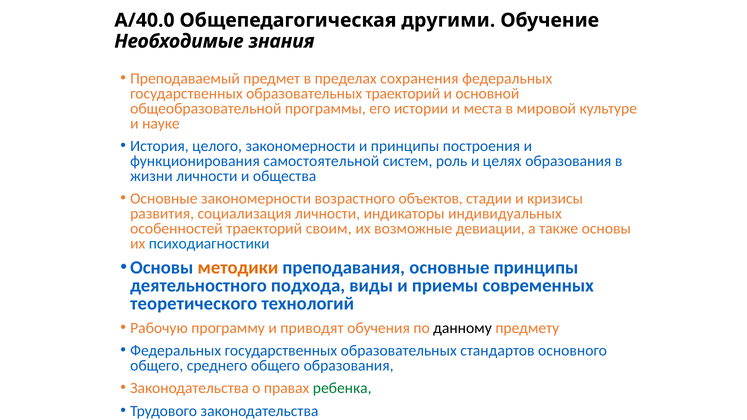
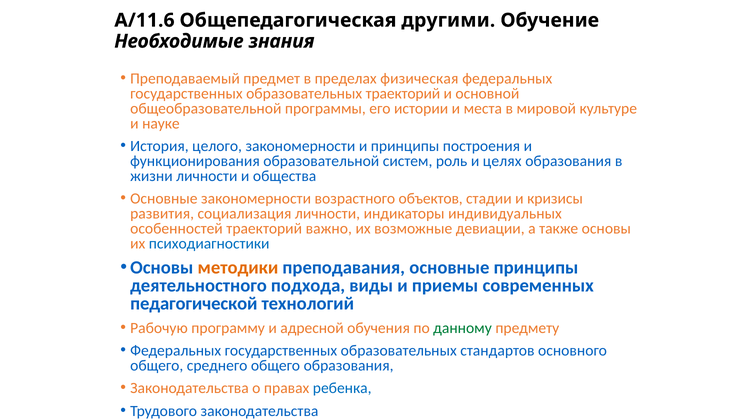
A/40.0: A/40.0 -> A/11.6
сохранения: сохранения -> физическая
самостоятельной: самостоятельной -> образовательной
своим: своим -> важно
теоретического: теоретического -> педагогической
приводят: приводят -> адресной
данному colour: black -> green
ребенка colour: green -> blue
